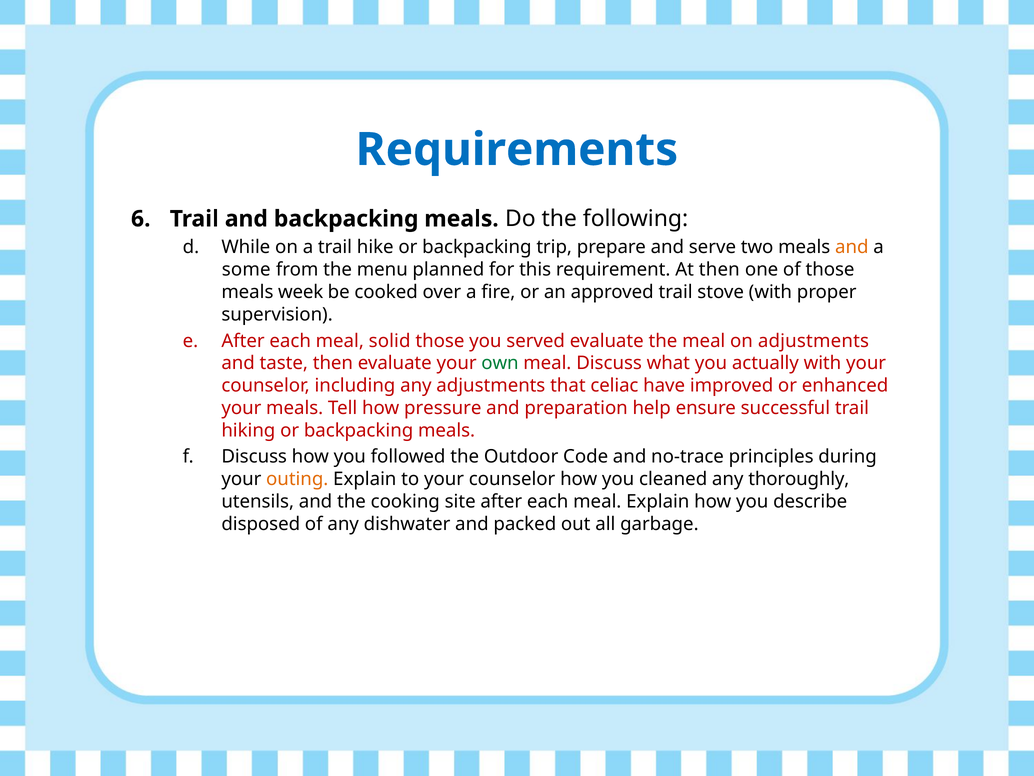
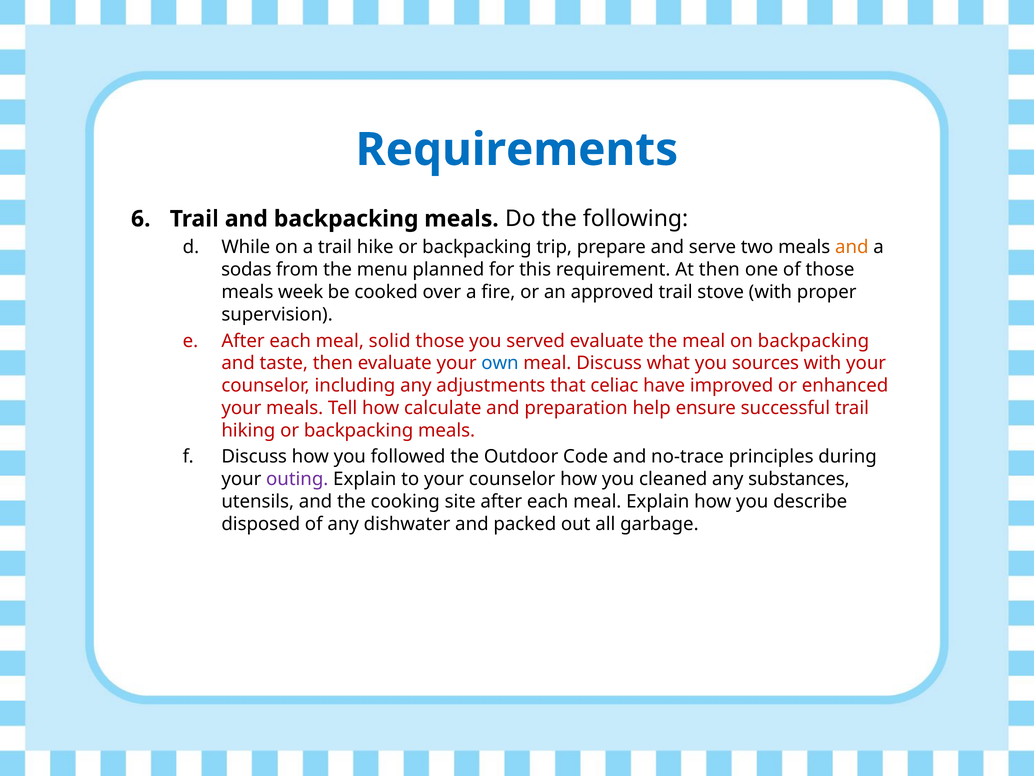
some: some -> sodas
on adjustments: adjustments -> backpacking
own colour: green -> blue
actually: actually -> sources
pressure: pressure -> calculate
outing colour: orange -> purple
thoroughly: thoroughly -> substances
